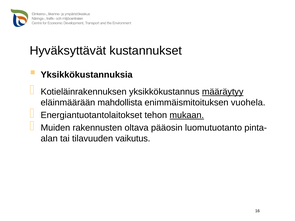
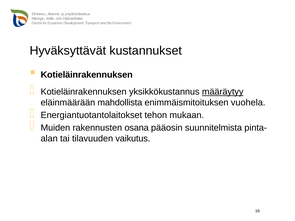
Yksikkökustannuksia at (87, 75): Yksikkökustannuksia -> Kotieläinrakennuksen
mukaan underline: present -> none
oltava: oltava -> osana
luomutuotanto: luomutuotanto -> suunnitelmista
